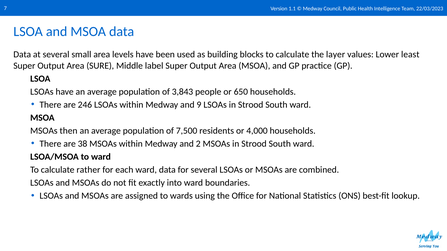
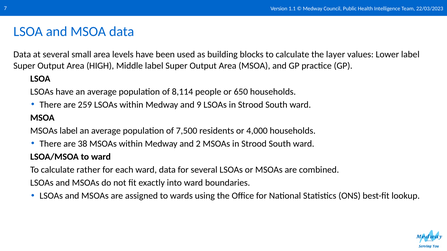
Lower least: least -> label
SURE: SURE -> HIGH
3,843: 3,843 -> 8,114
246: 246 -> 259
MSOAs then: then -> label
